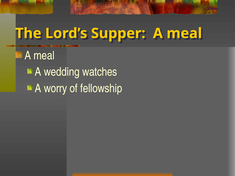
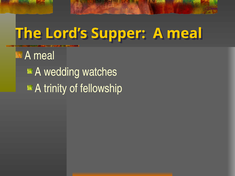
worry: worry -> trinity
